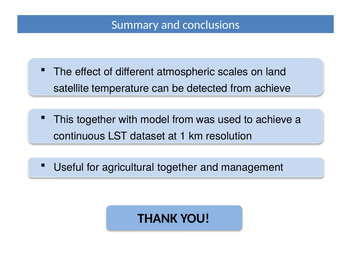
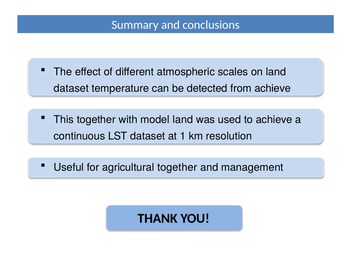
satellite at (71, 89): satellite -> dataset
model from: from -> land
